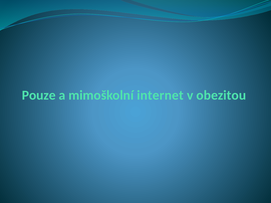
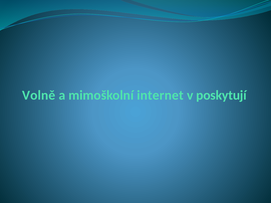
Pouze: Pouze -> Volně
obezitou: obezitou -> poskytují
